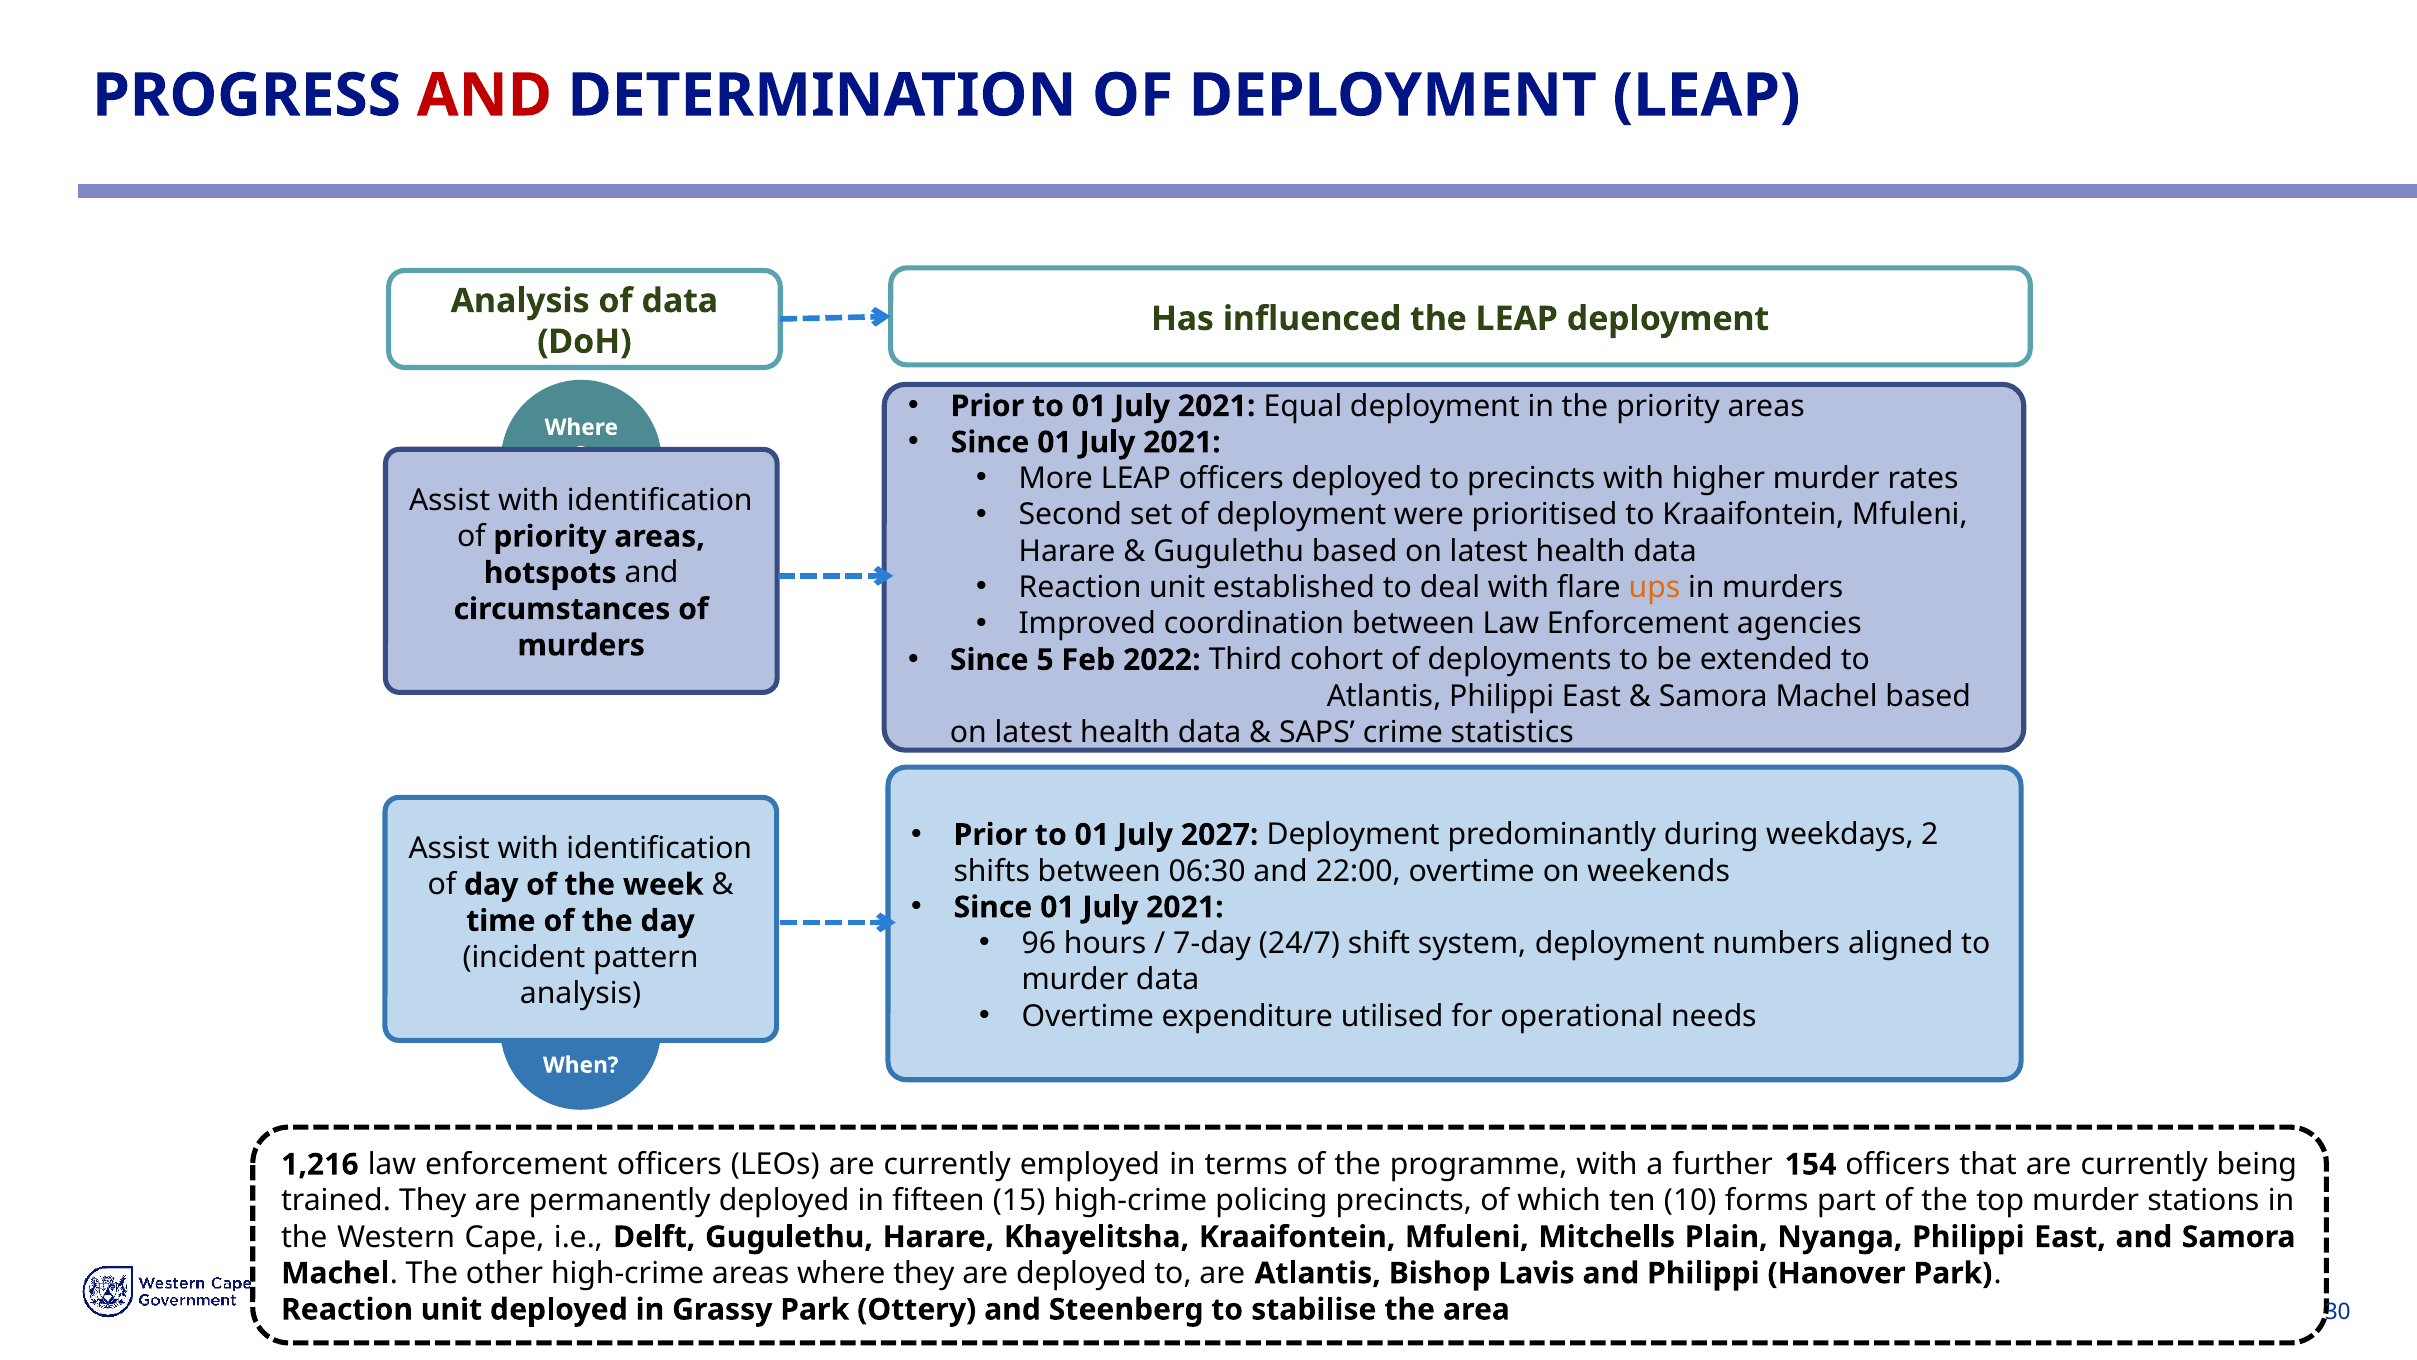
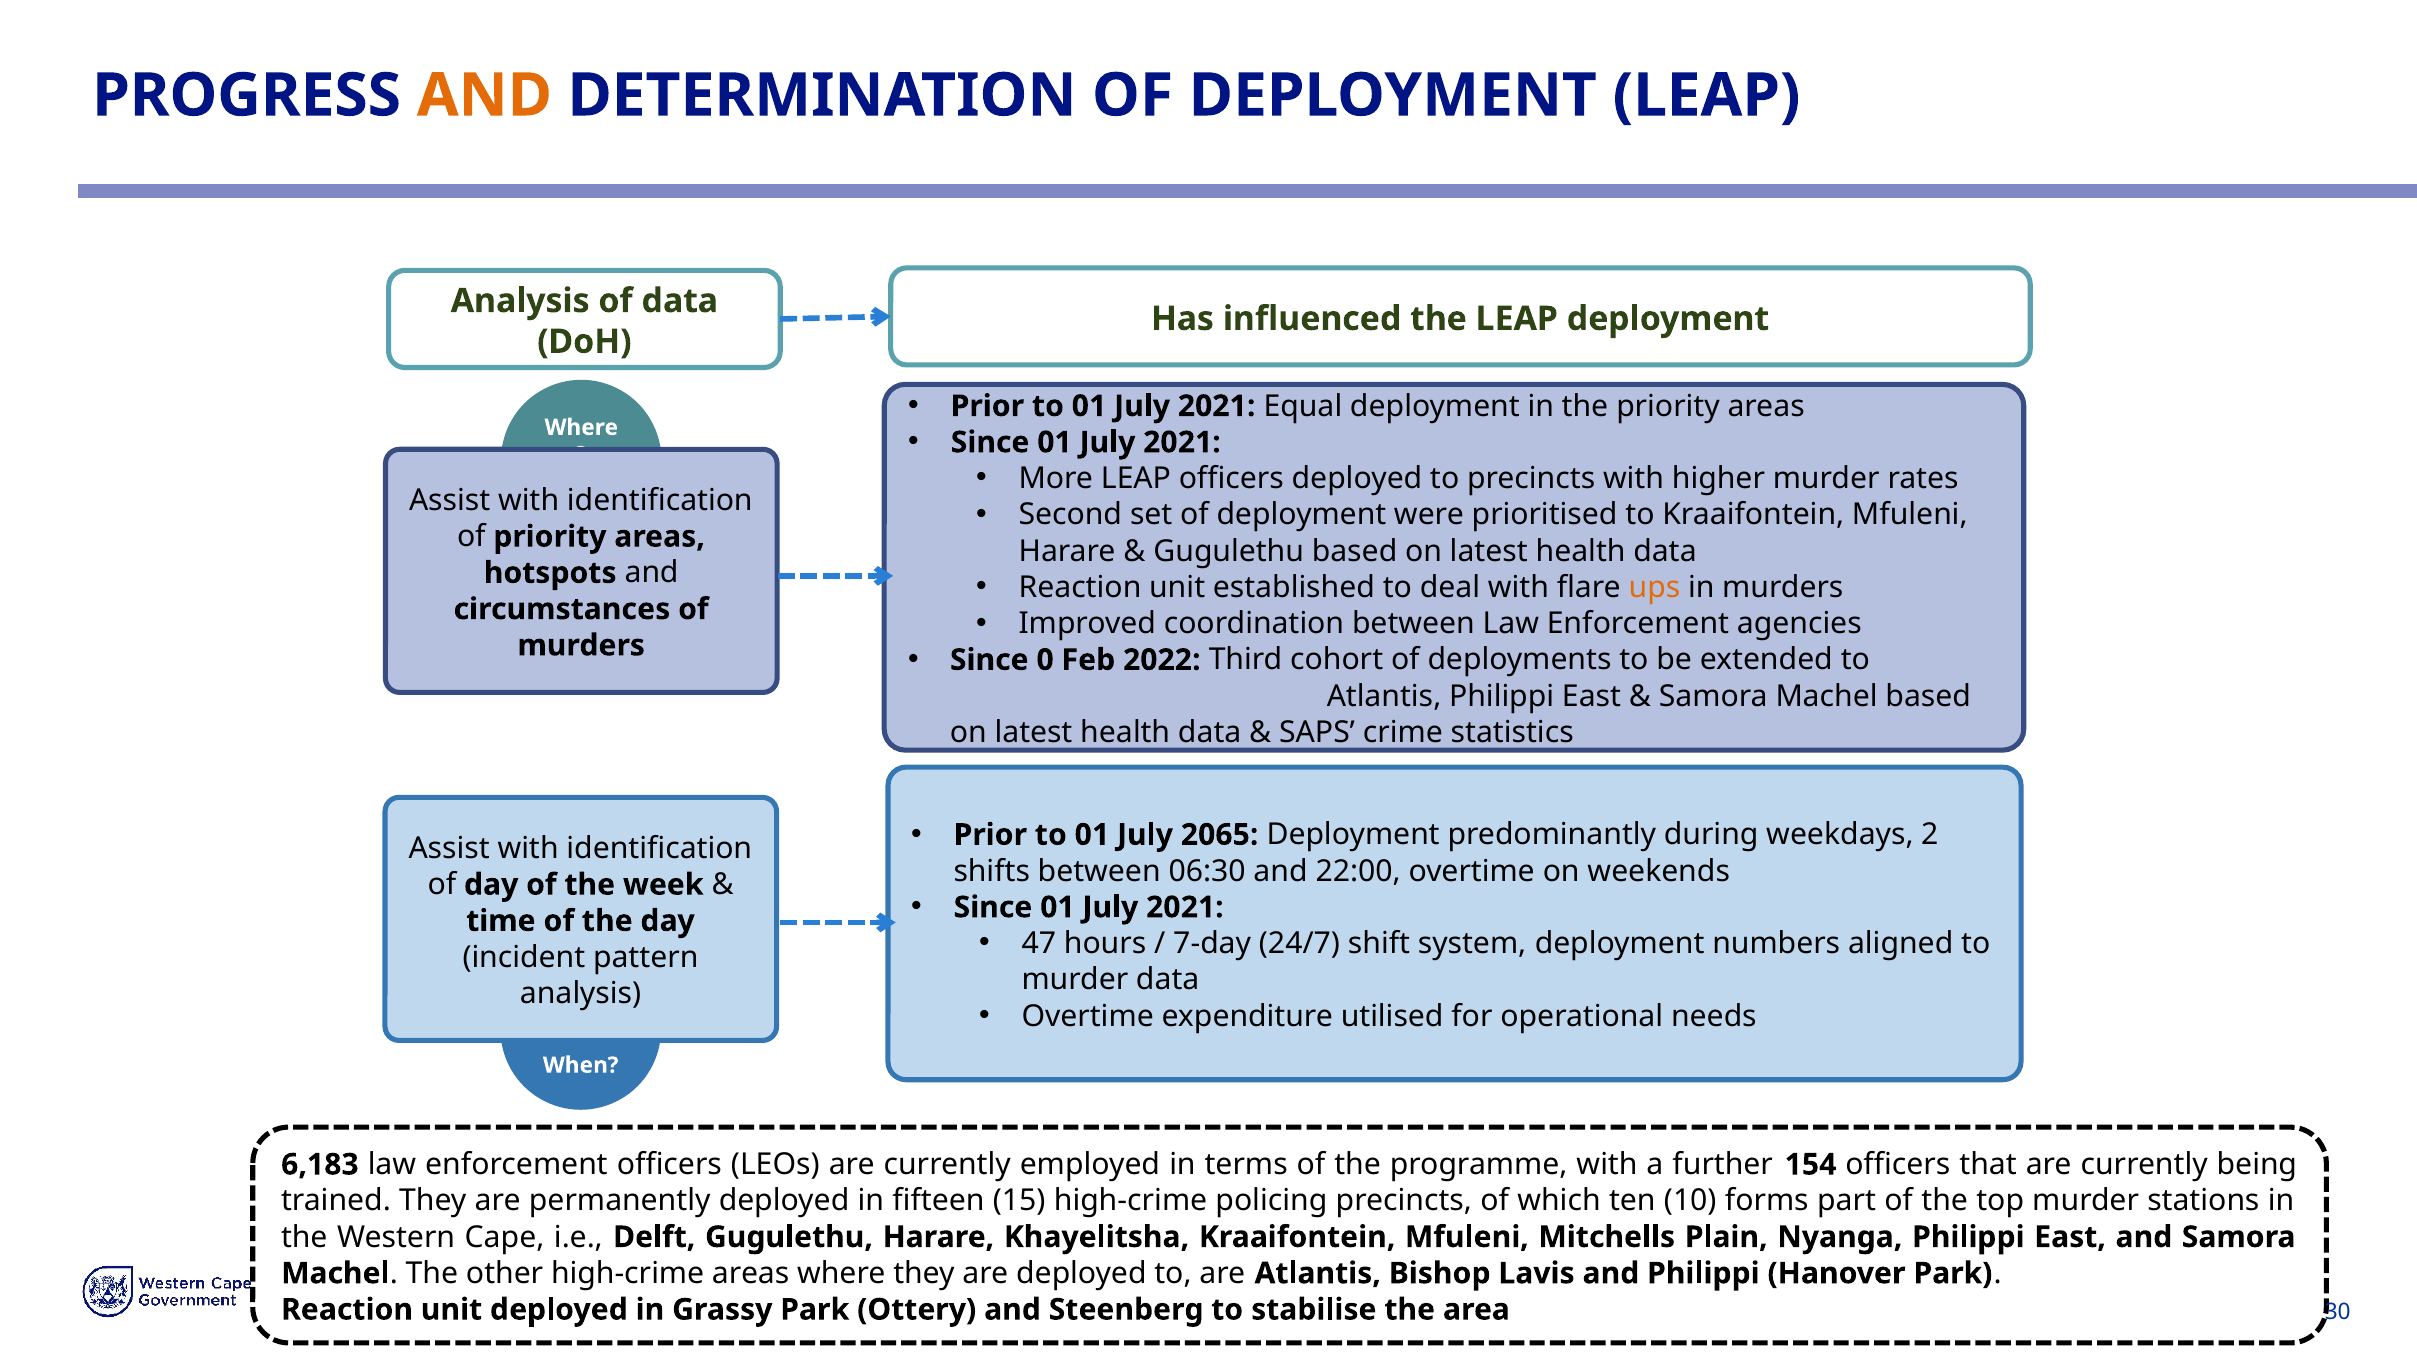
AND at (484, 96) colour: red -> orange
5: 5 -> 0
2027: 2027 -> 2065
96: 96 -> 47
1,216: 1,216 -> 6,183
